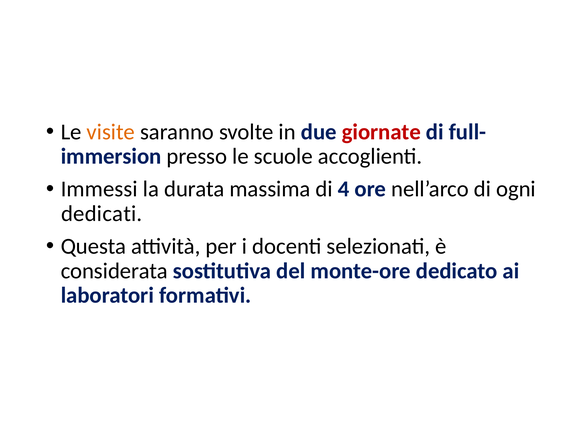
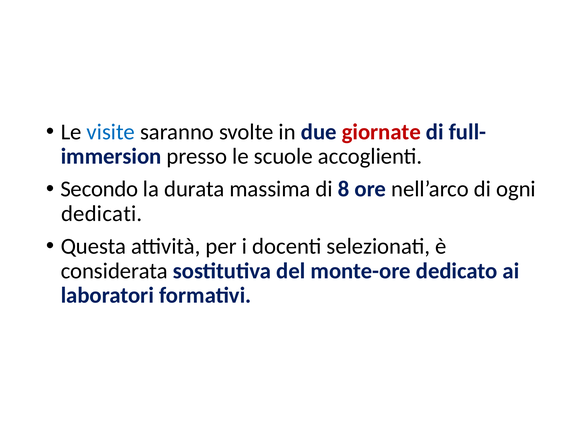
visite colour: orange -> blue
Immessi: Immessi -> Secondo
4: 4 -> 8
